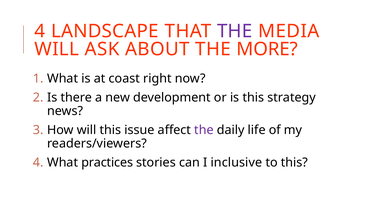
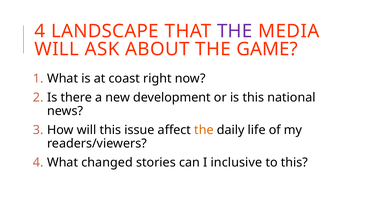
MORE: MORE -> GAME
strategy: strategy -> national
the at (204, 130) colour: purple -> orange
practices: practices -> changed
